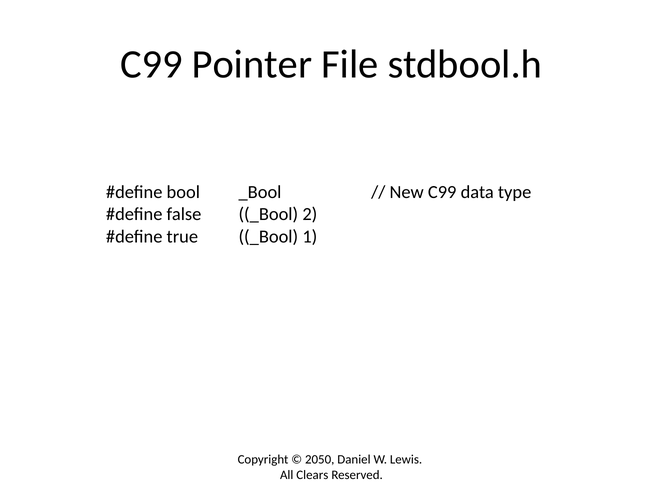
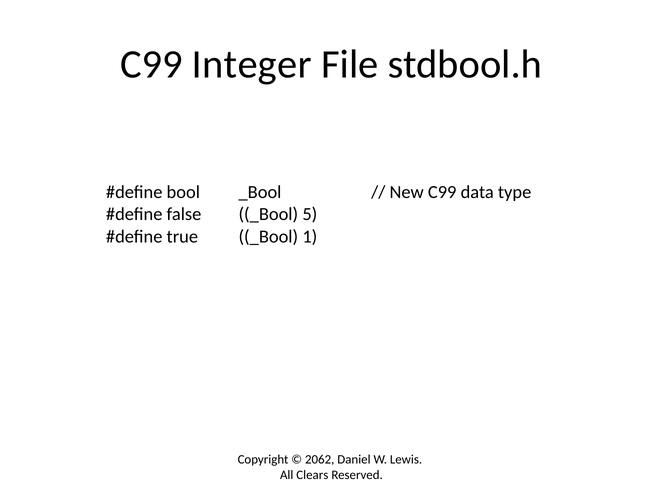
Pointer: Pointer -> Integer
2: 2 -> 5
2050: 2050 -> 2062
